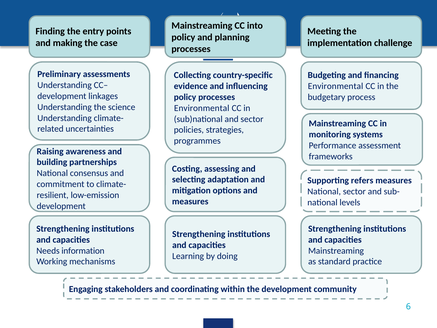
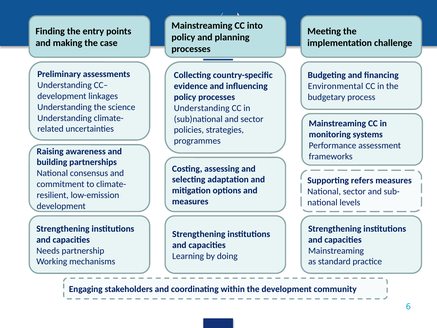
Environmental at (202, 108): Environmental -> Understanding
information: information -> partnership
